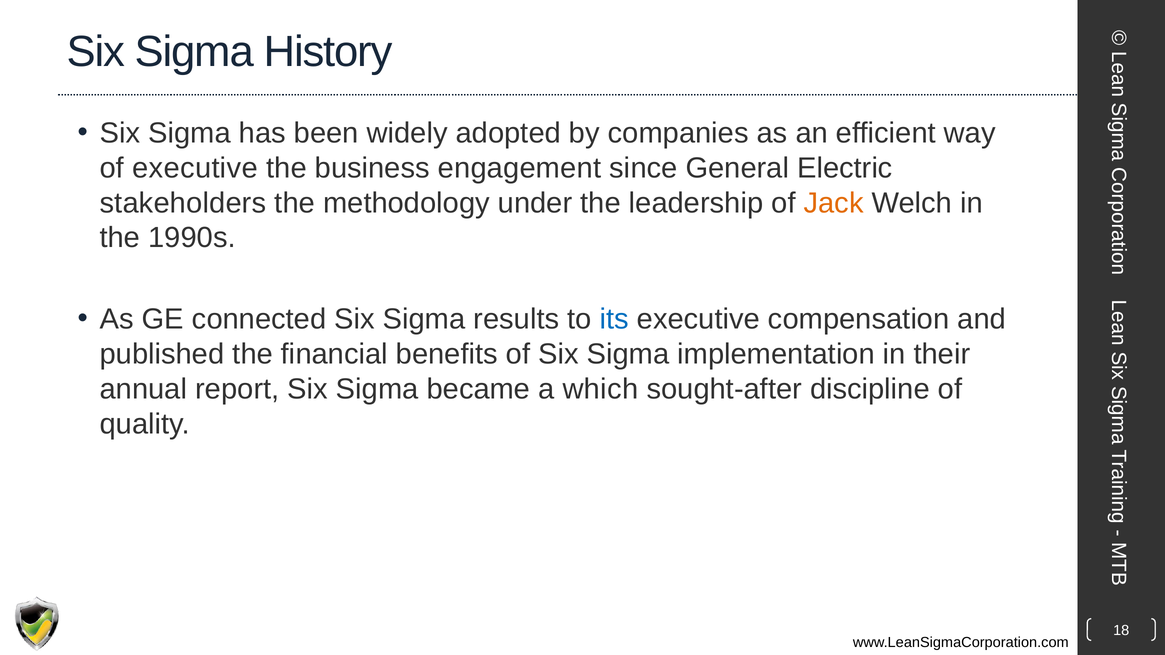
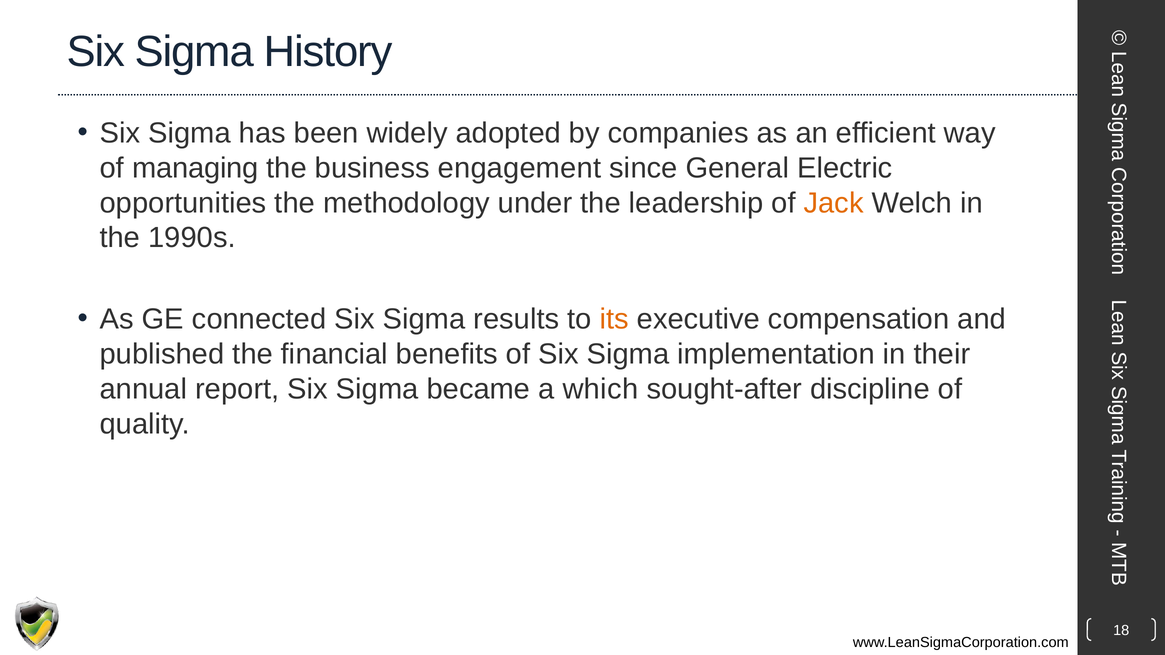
of executive: executive -> managing
stakeholders: stakeholders -> opportunities
its colour: blue -> orange
